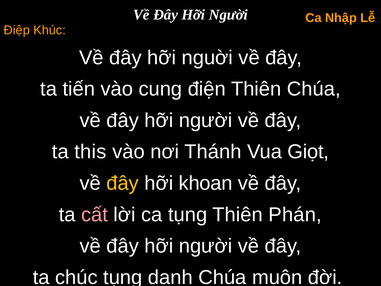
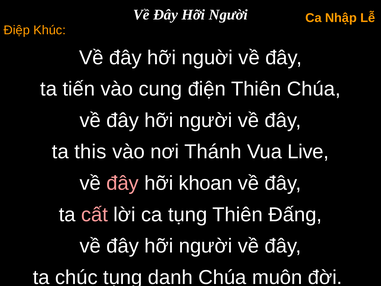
Giọt: Giọt -> Live
đây at (123, 183) colour: yellow -> pink
Phán: Phán -> Đấng
